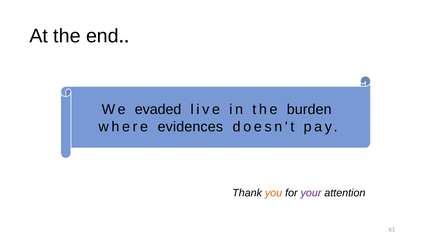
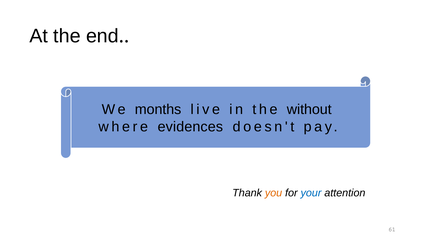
evaded: evaded -> months
burden: burden -> without
your colour: purple -> blue
